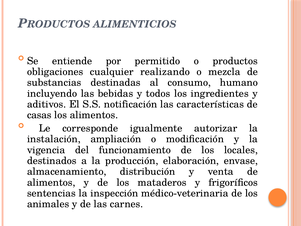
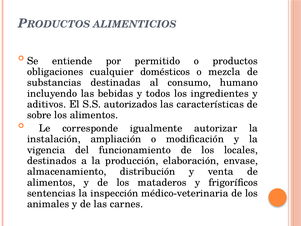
realizando: realizando -> domésticos
notificación: notificación -> autorizados
casas: casas -> sobre
